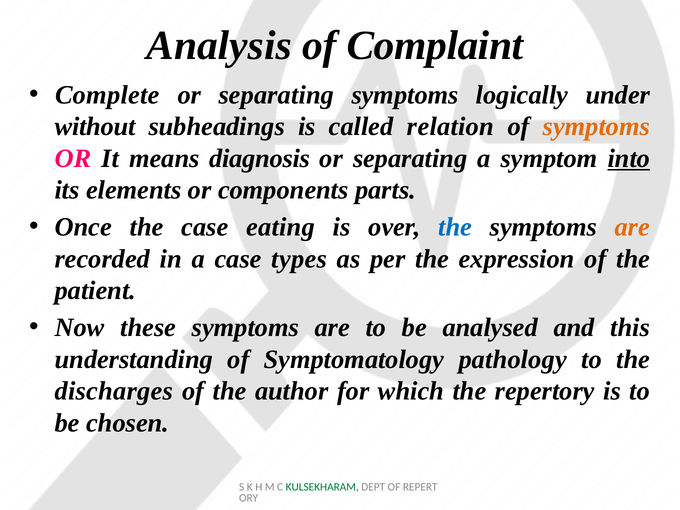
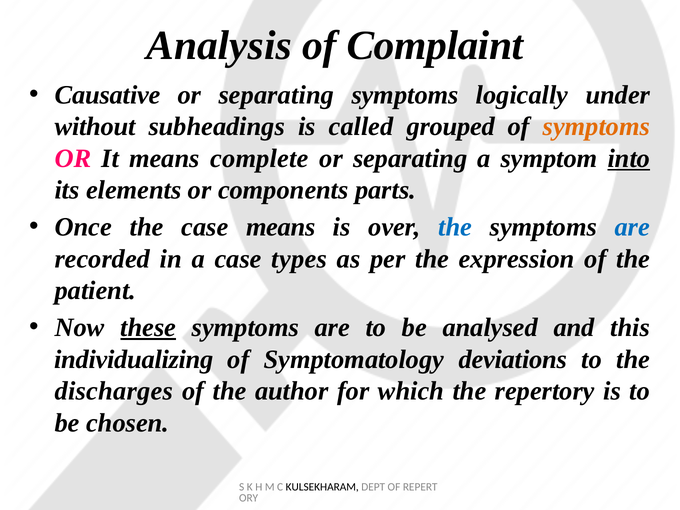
Complete: Complete -> Causative
relation: relation -> grouped
diagnosis: diagnosis -> complete
case eating: eating -> means
are at (632, 227) colour: orange -> blue
these underline: none -> present
understanding: understanding -> individualizing
pathology: pathology -> deviations
KULSEKHARAM colour: green -> black
